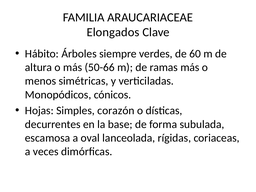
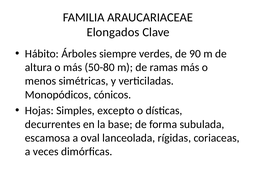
60: 60 -> 90
50-66: 50-66 -> 50-80
corazón: corazón -> excepto
